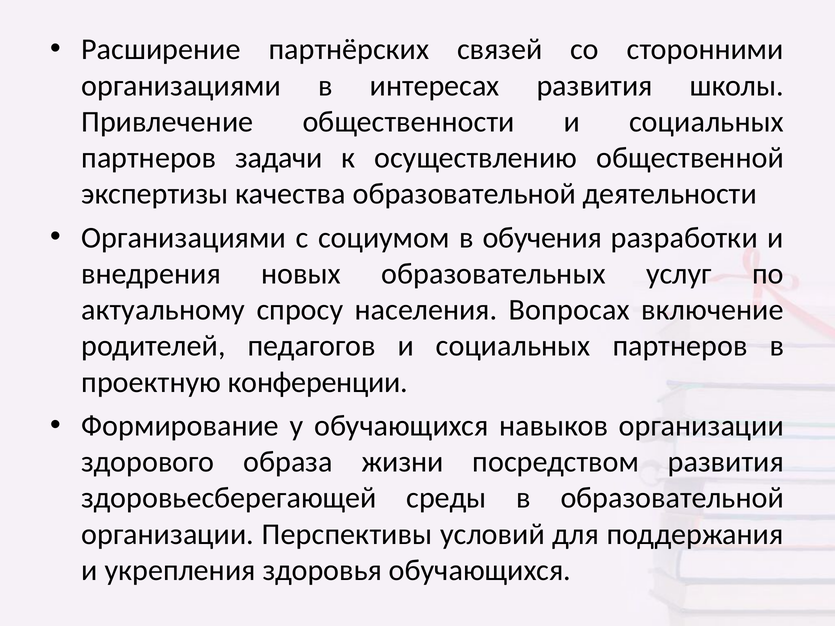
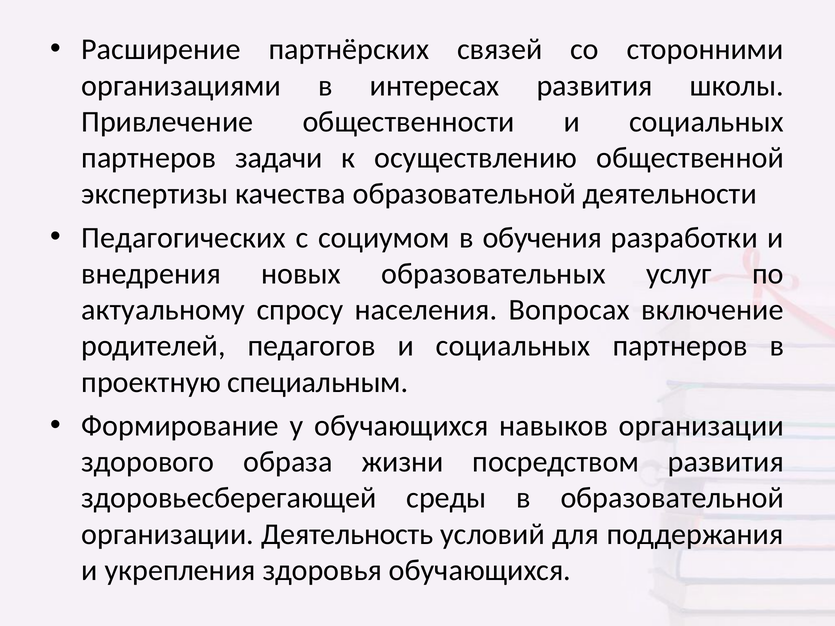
Организациями at (184, 238): Организациями -> Педагогических
конференции: конференции -> специальным
Перспективы: Перспективы -> Деятельность
